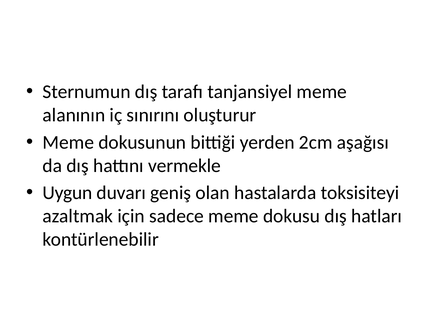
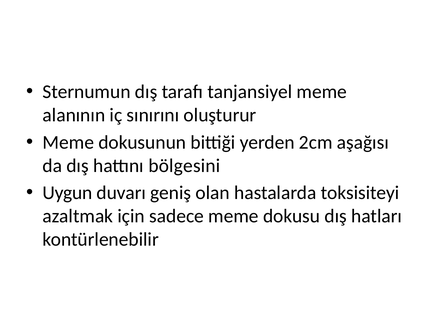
vermekle: vermekle -> bölgesini
